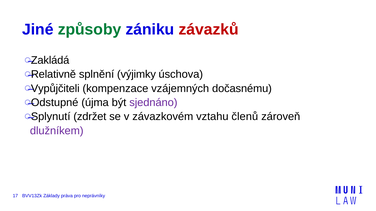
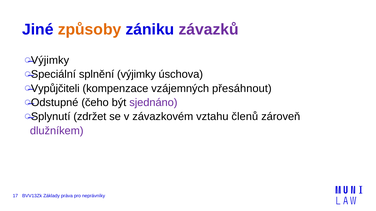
způsoby colour: green -> orange
závazků colour: red -> purple
Zakládá at (50, 60): Zakládá -> Výjimky
Relativně: Relativně -> Speciální
dočasnému: dočasnému -> přesáhnout
újma: újma -> čeho
